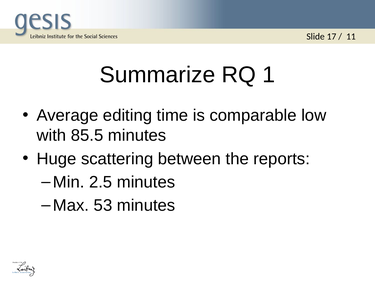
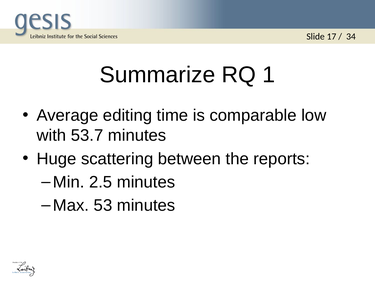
11: 11 -> 34
85.5: 85.5 -> 53.7
